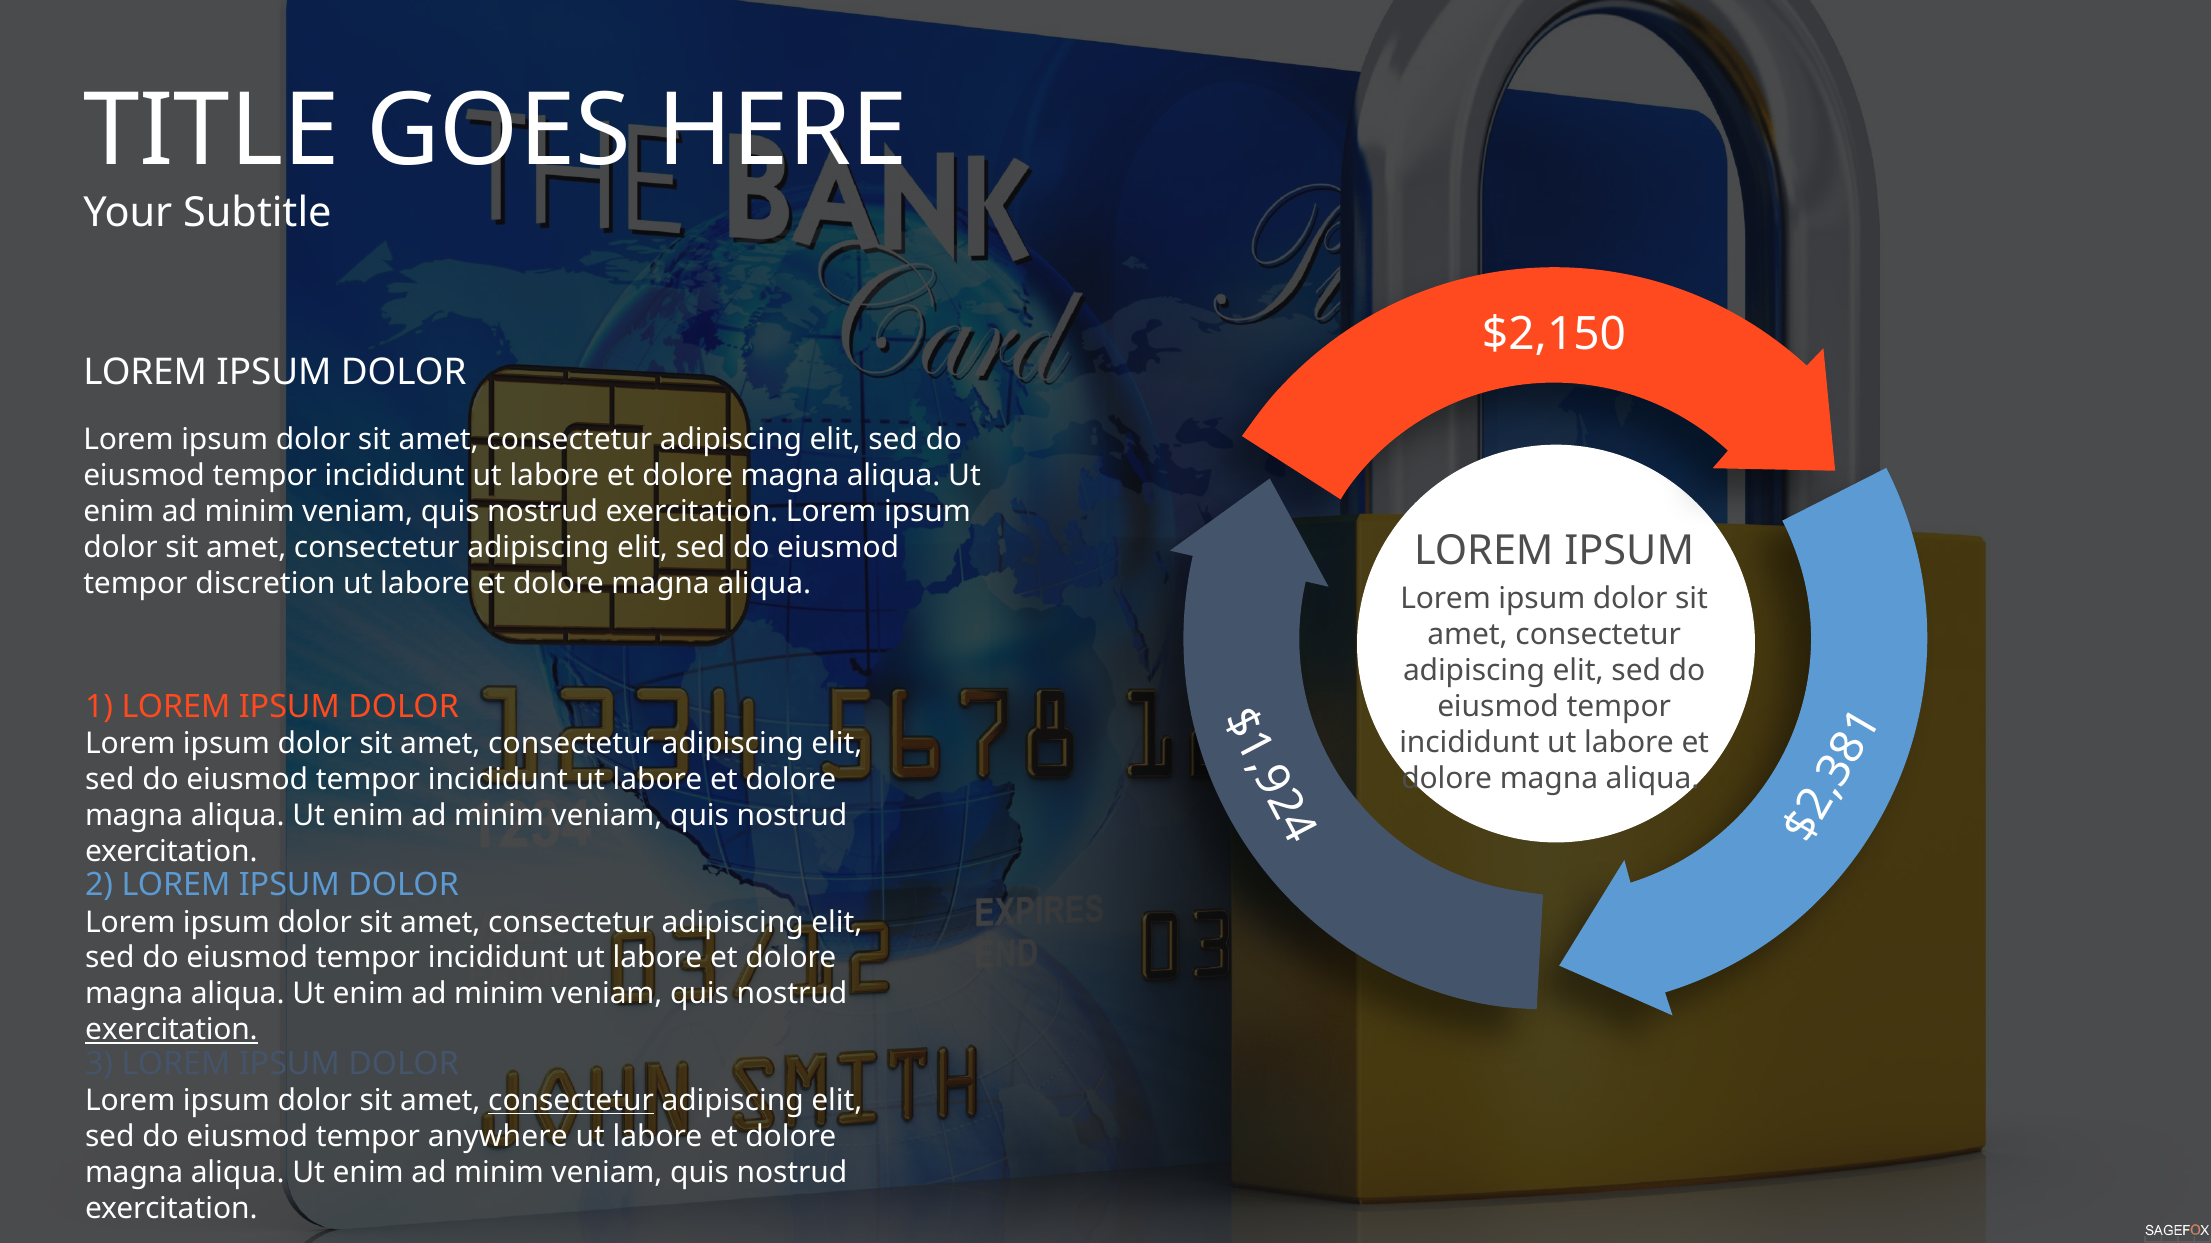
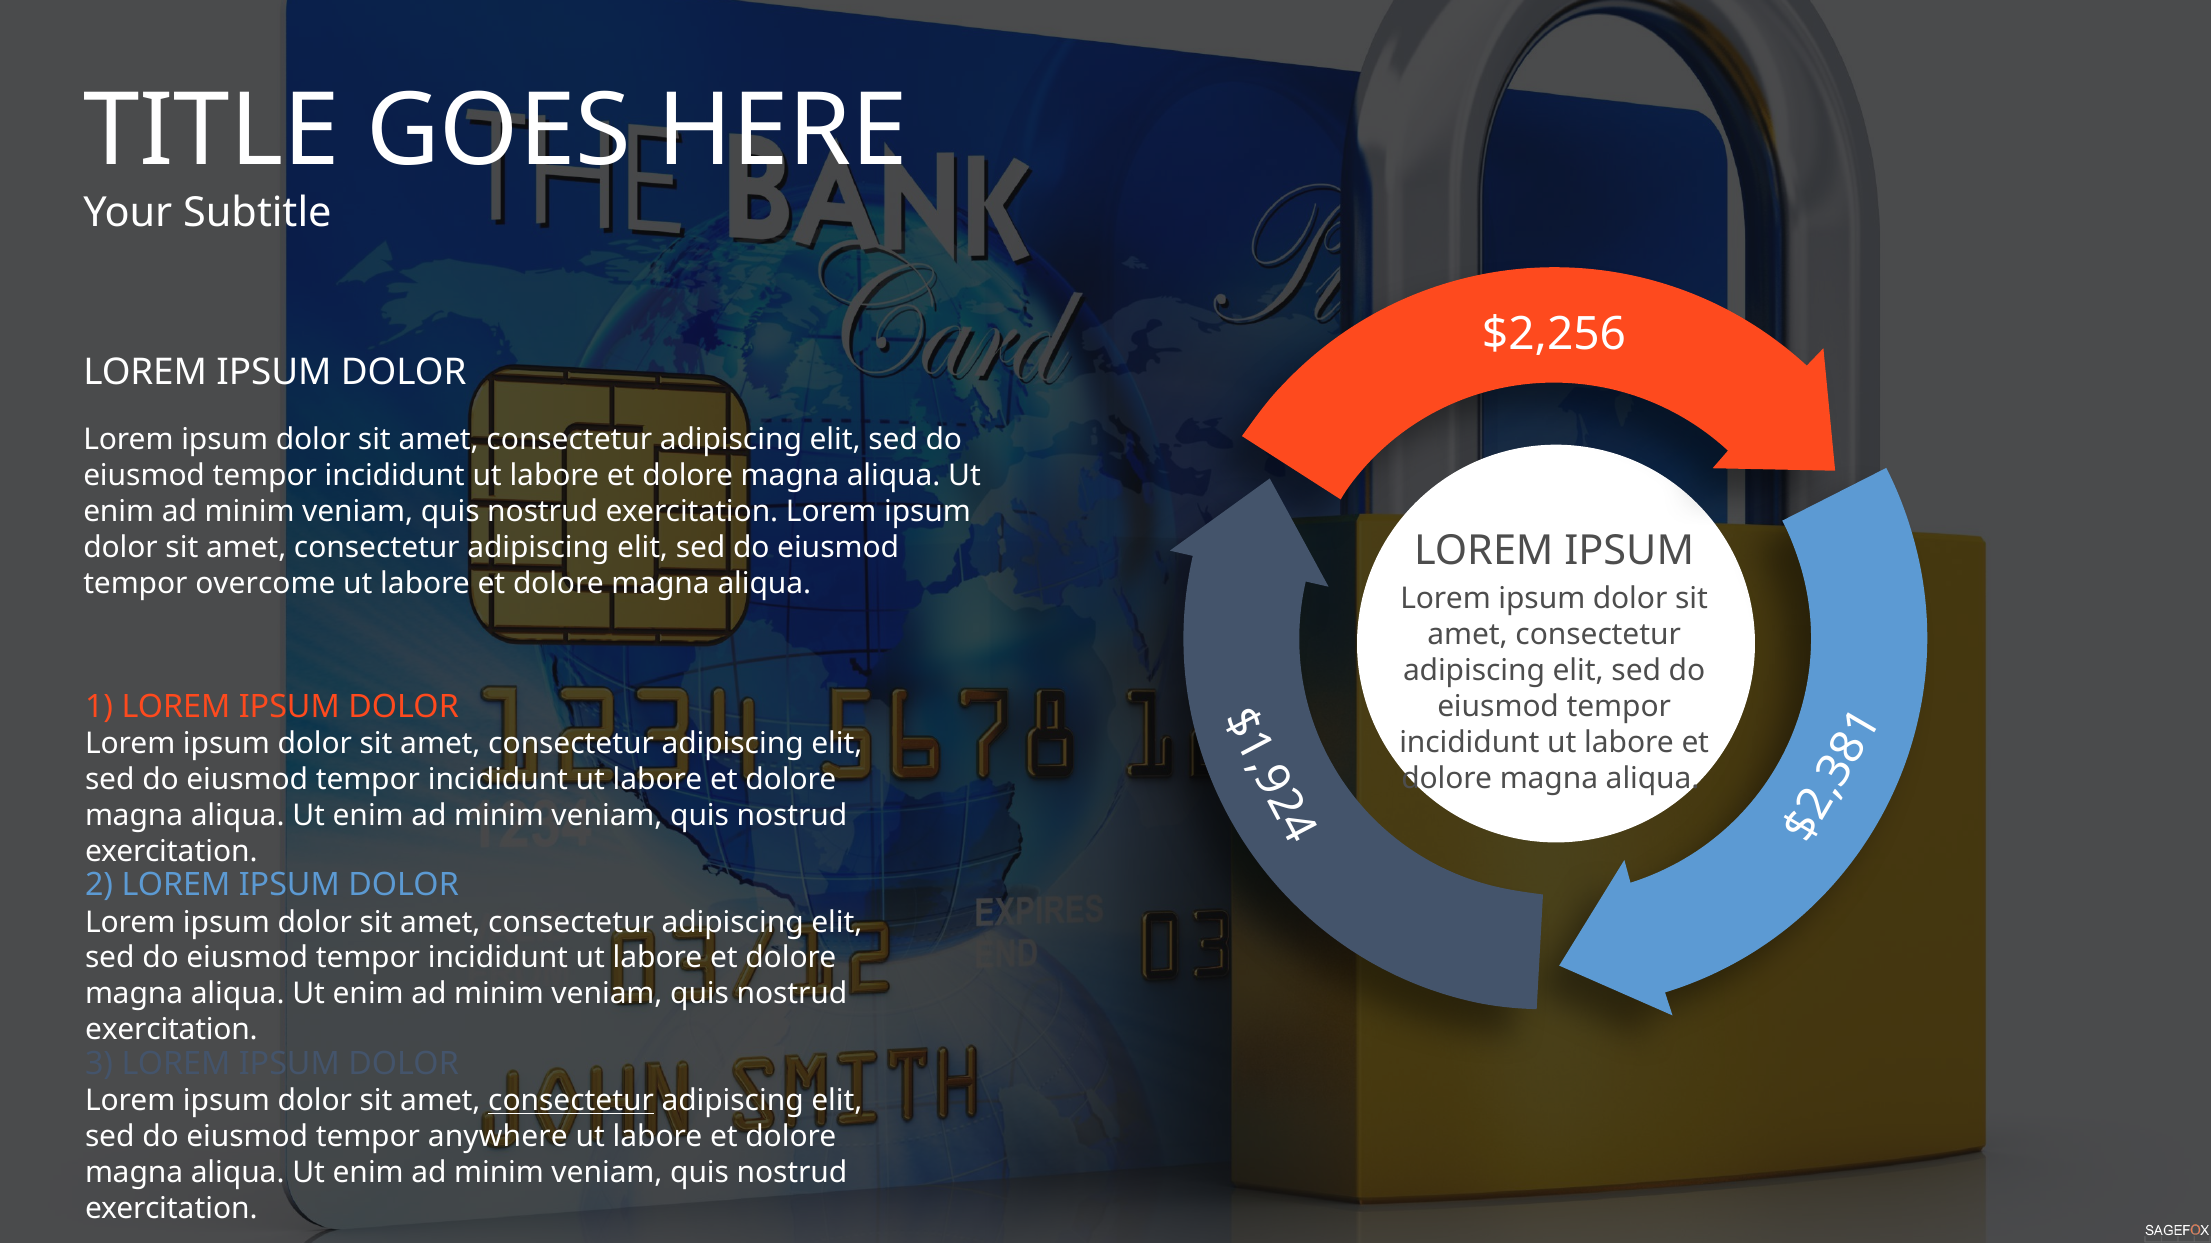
$2,150: $2,150 -> $2,256
discretion: discretion -> overcome
exercitation at (171, 1031) underline: present -> none
